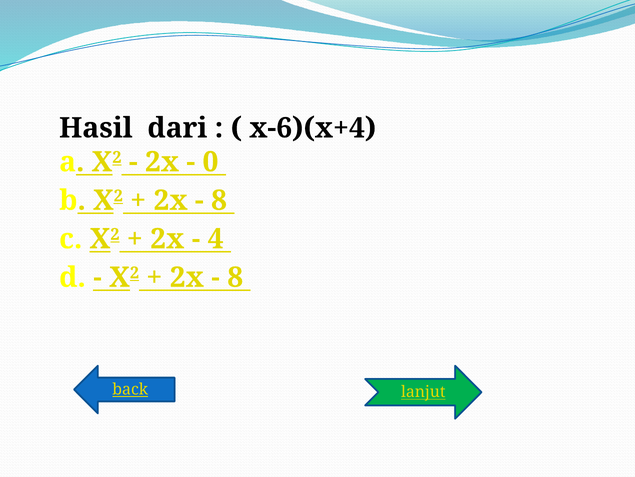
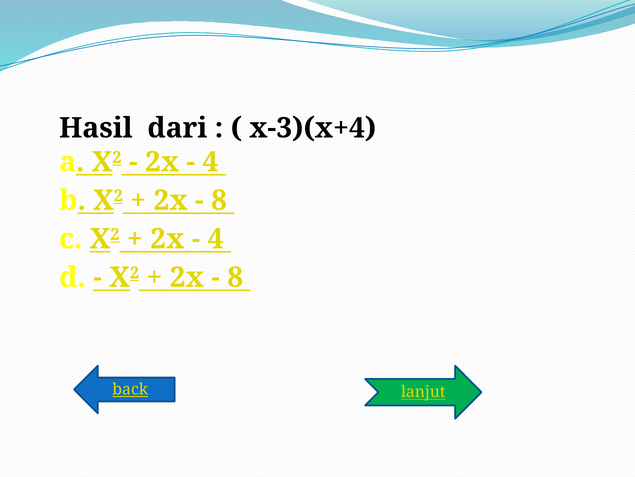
x-6)(x+4: x-6)(x+4 -> x-3)(x+4
0 at (210, 162): 0 -> 4
